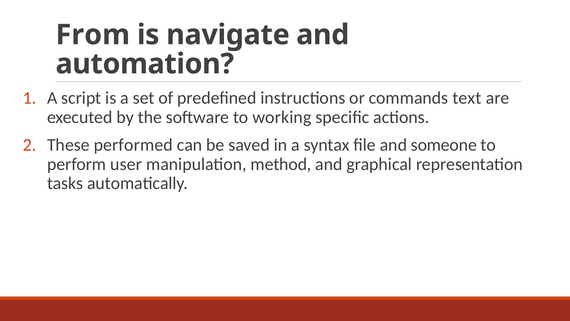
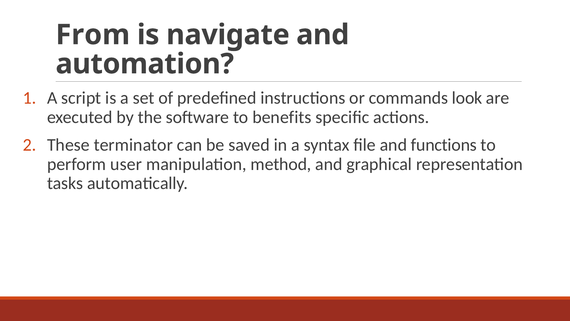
text: text -> look
working: working -> benefits
performed: performed -> terminator
someone: someone -> functions
